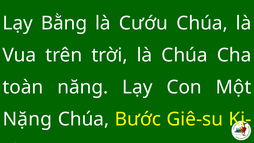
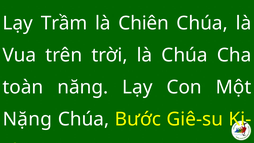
Bằng: Bằng -> Trầm
Cướu: Cướu -> Chiên
